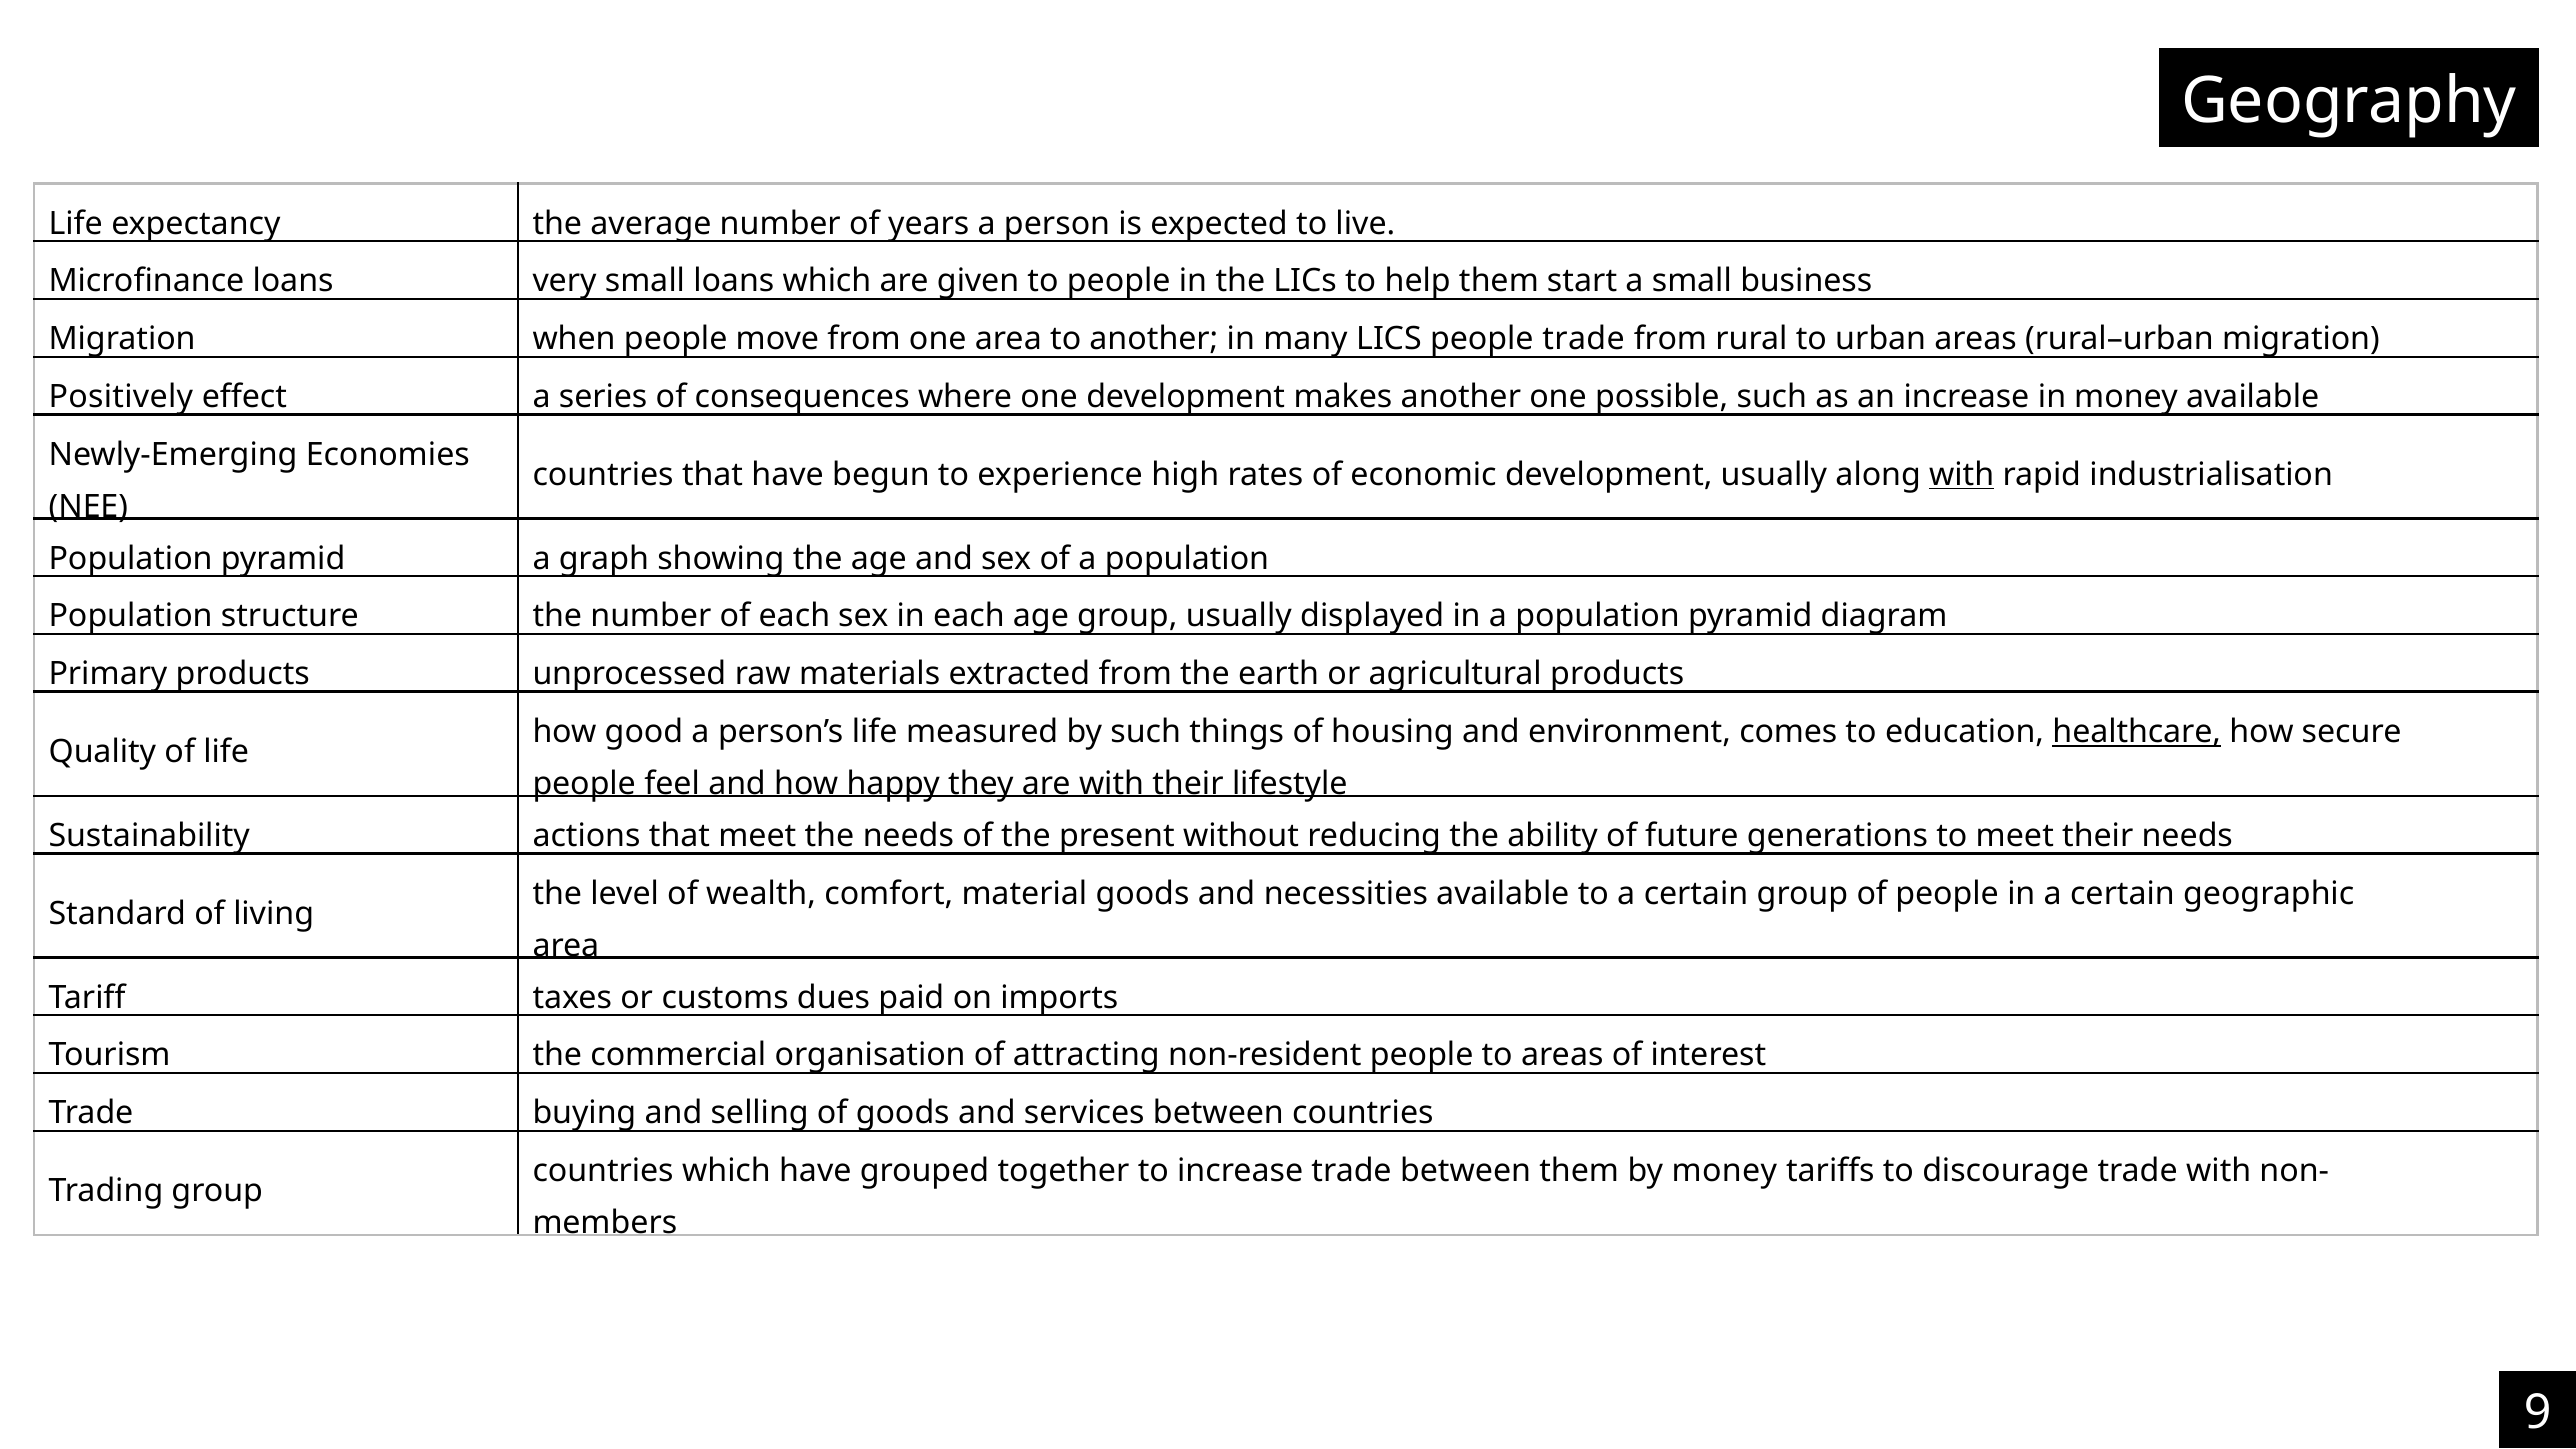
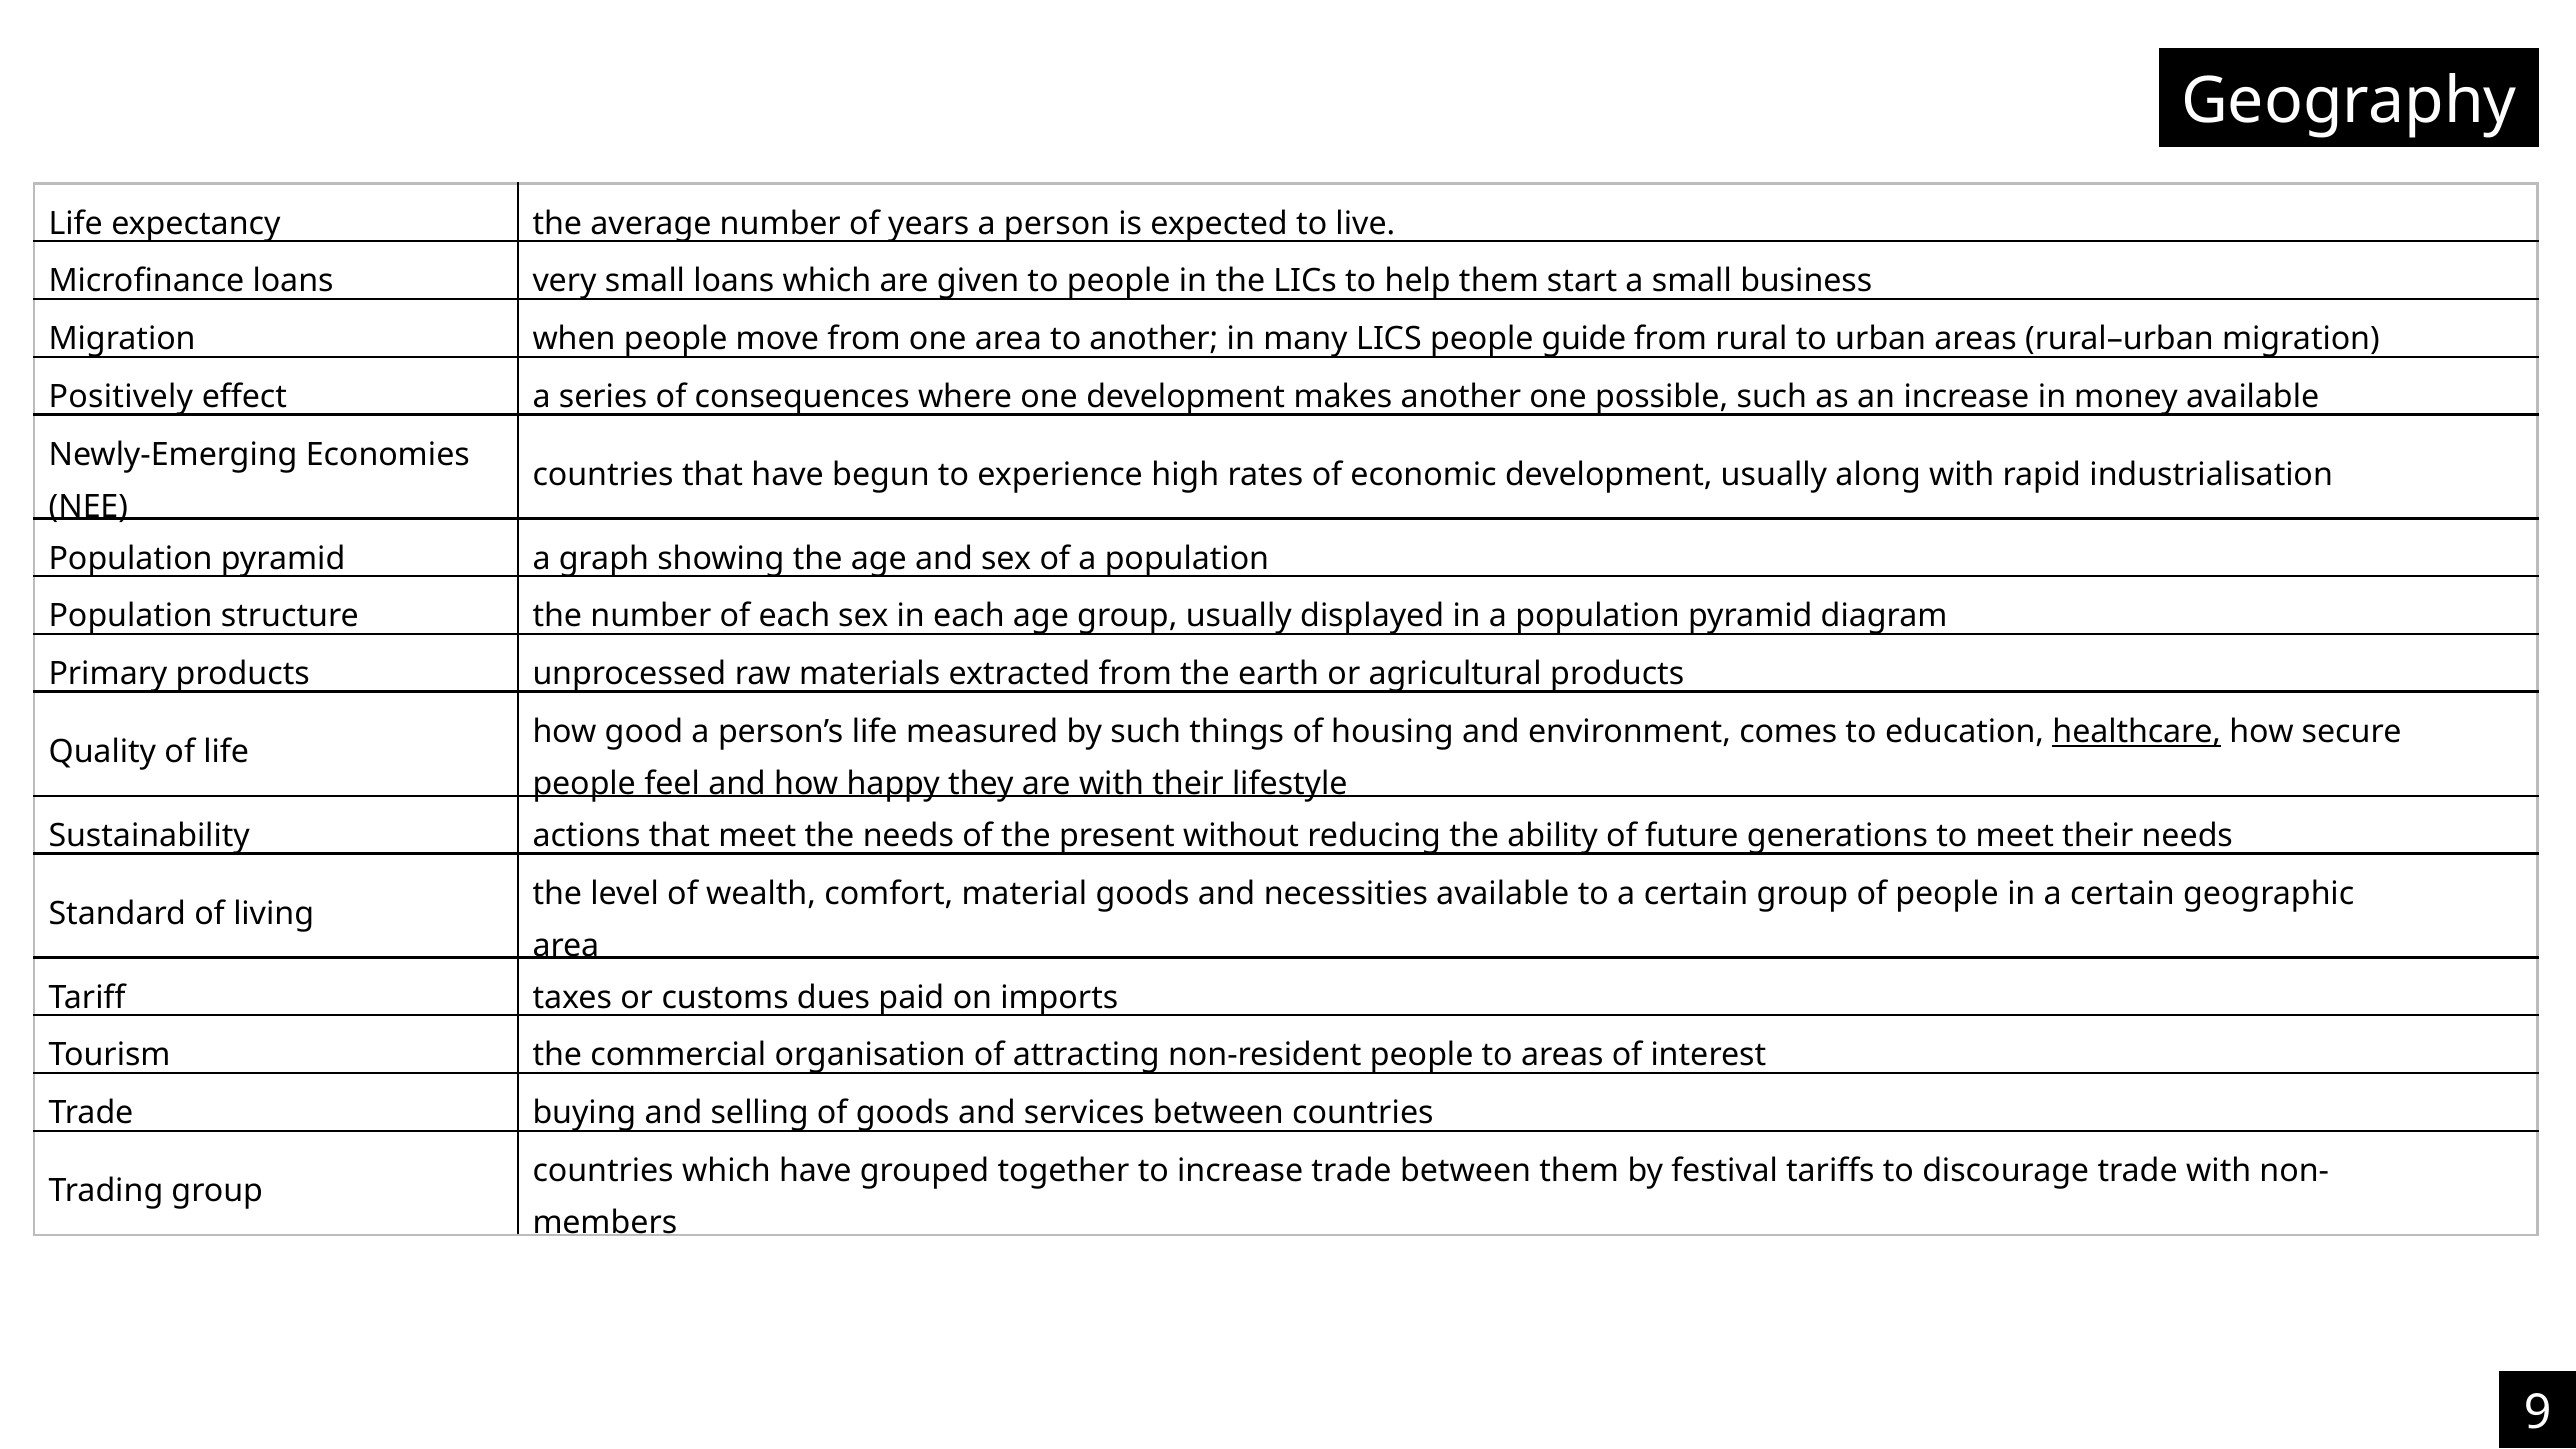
people trade: trade -> guide
with at (1962, 475) underline: present -> none
by money: money -> festival
